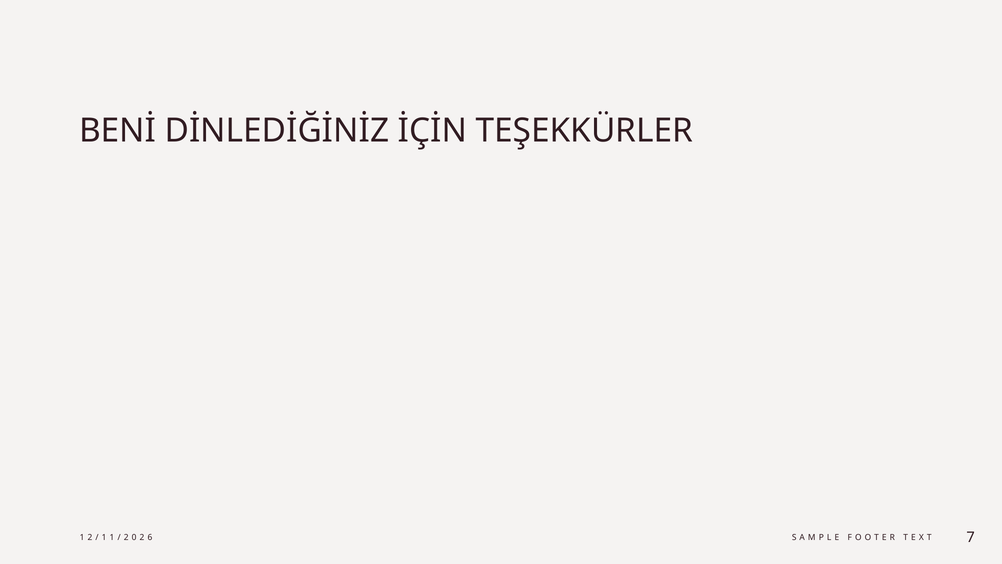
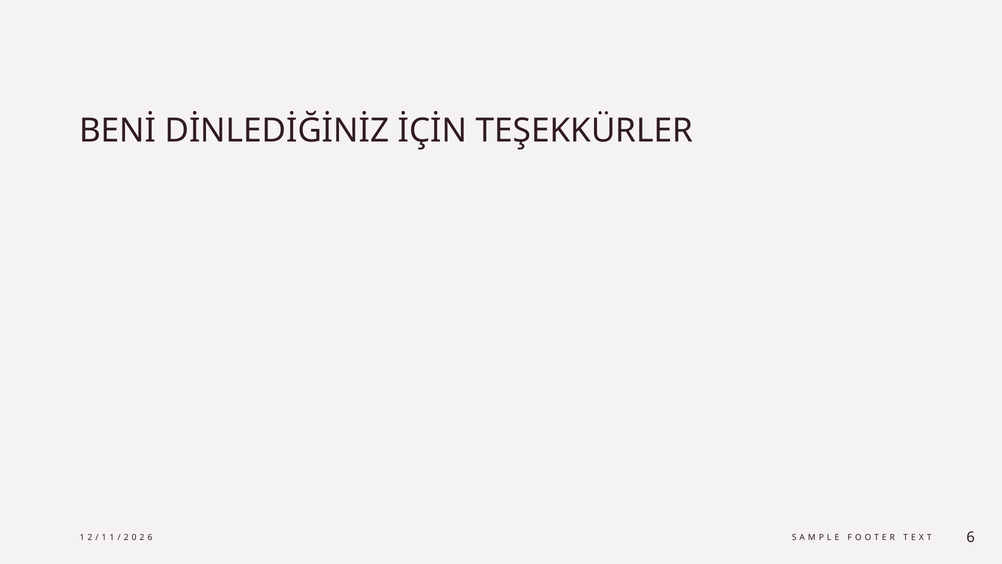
7 at (971, 537): 7 -> 6
